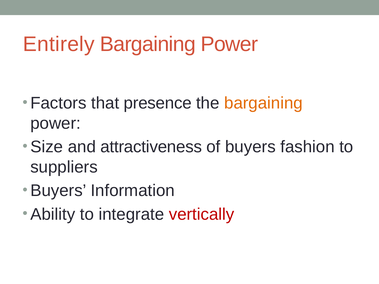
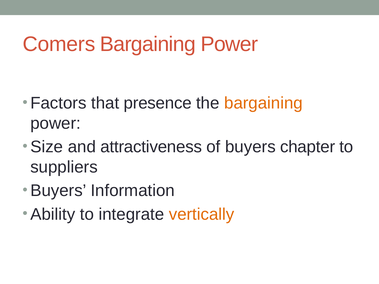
Entirely: Entirely -> Comers
fashion: fashion -> chapter
vertically colour: red -> orange
